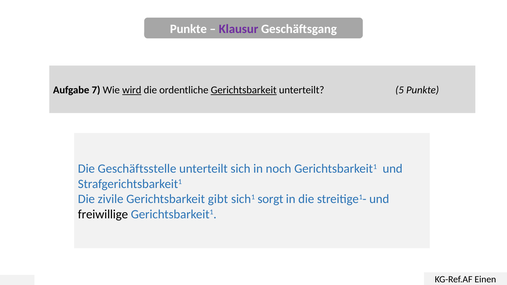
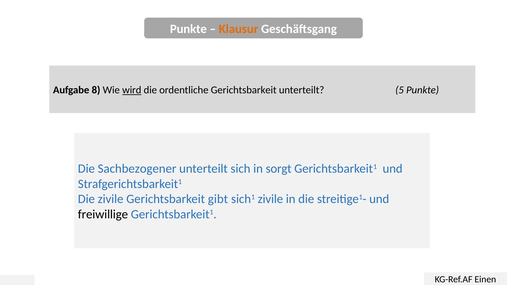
Klausur colour: purple -> orange
7: 7 -> 8
Gerichtsbarkeit at (244, 90) underline: present -> none
Geschäftsstelle: Geschäftsstelle -> Sachbezogener
noch: noch -> sorgt
sich1 sorgt: sorgt -> zivile
